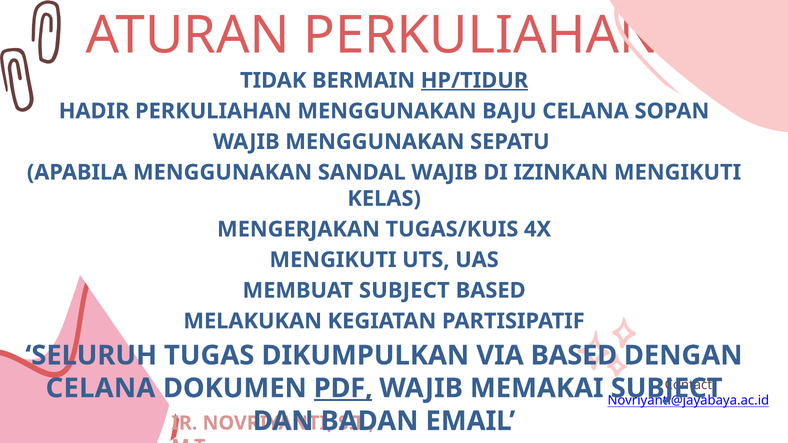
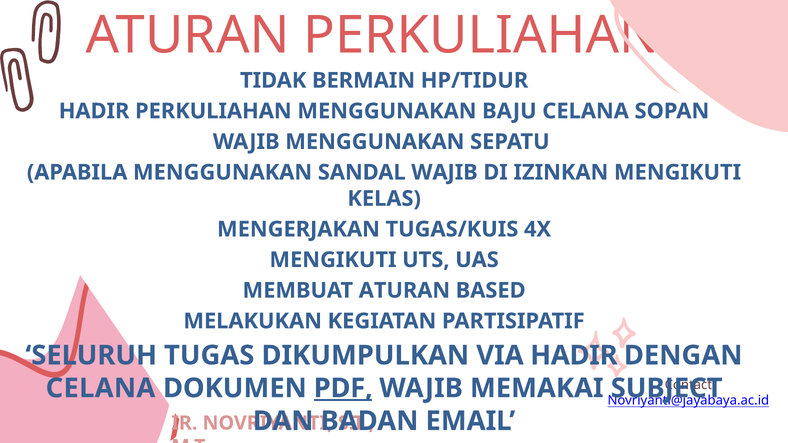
HP/TIDUR underline: present -> none
MEMBUAT SUBJECT: SUBJECT -> ATURAN
VIA BASED: BASED -> HADIR
